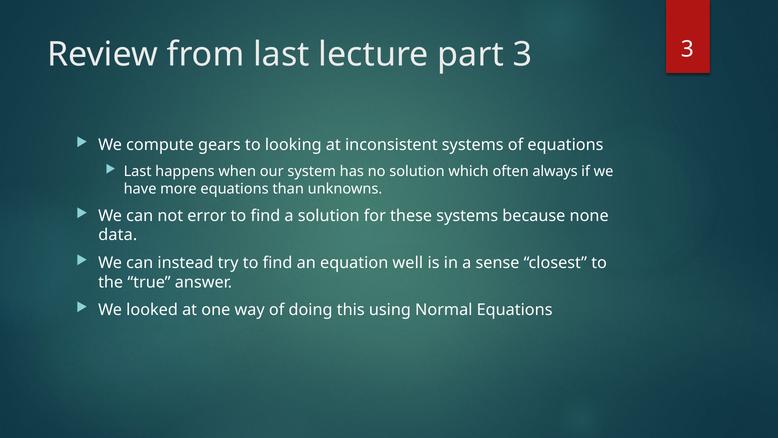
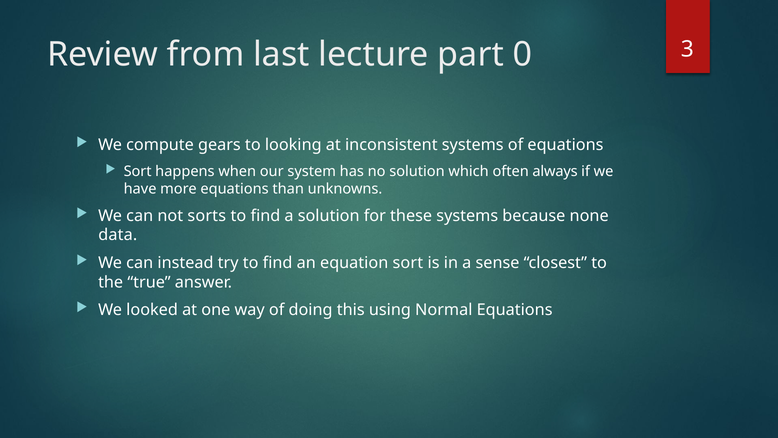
part 3: 3 -> 0
Last at (138, 171): Last -> Sort
error: error -> sorts
equation well: well -> sort
